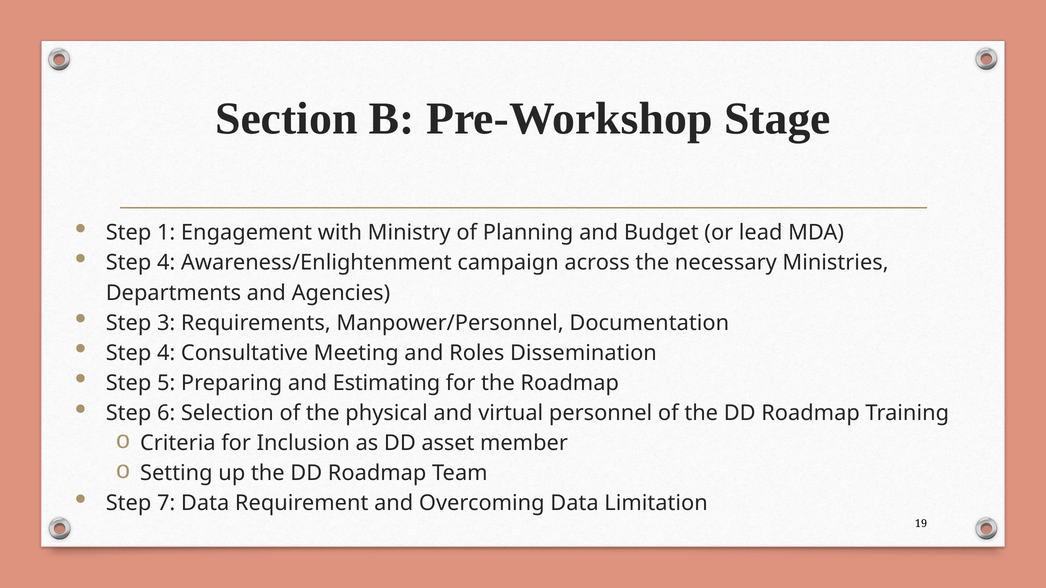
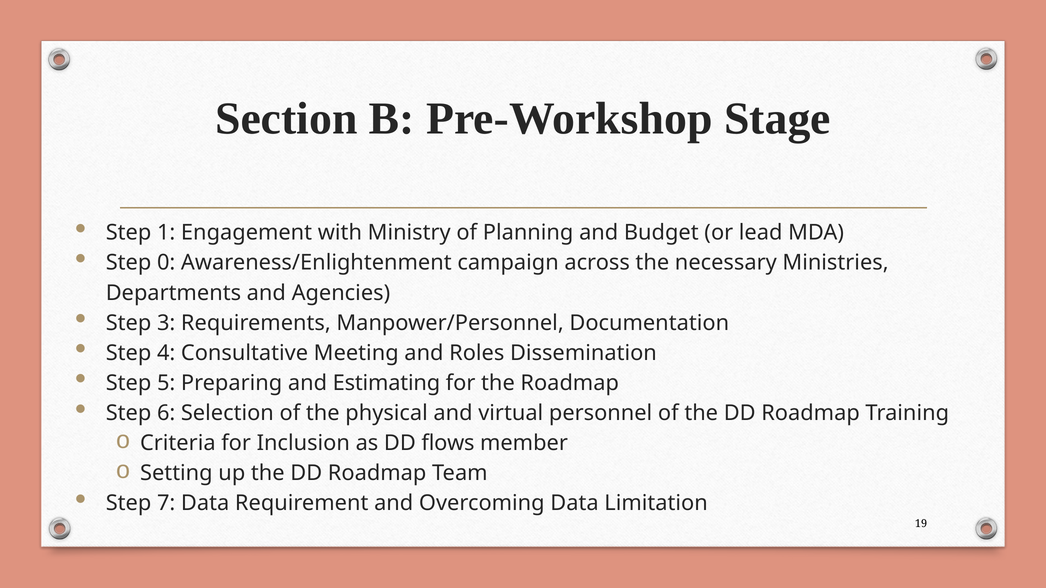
4 at (166, 263): 4 -> 0
asset: asset -> flows
